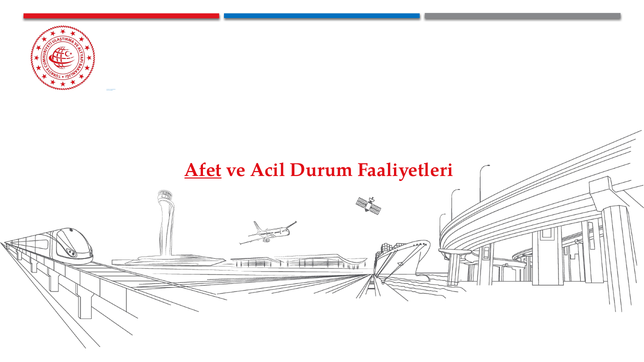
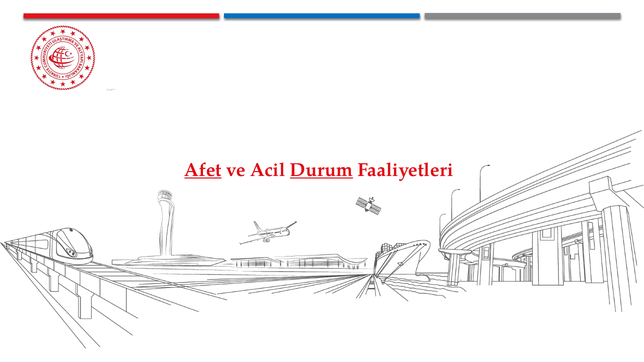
Durum underline: none -> present
